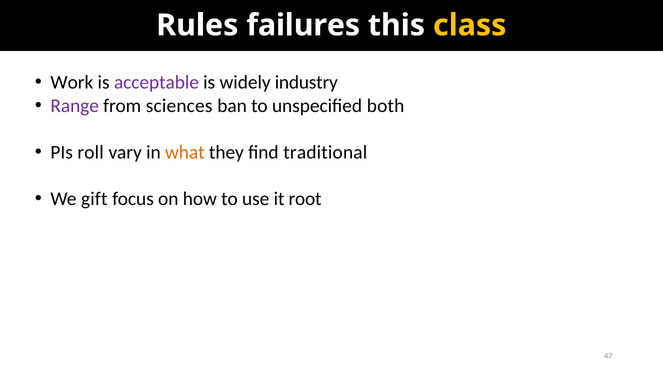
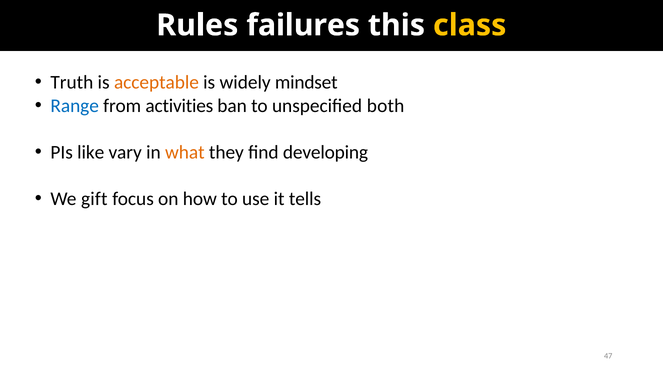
Work: Work -> Truth
acceptable colour: purple -> orange
industry: industry -> mindset
Range colour: purple -> blue
sciences: sciences -> activities
roll: roll -> like
traditional: traditional -> developing
root: root -> tells
